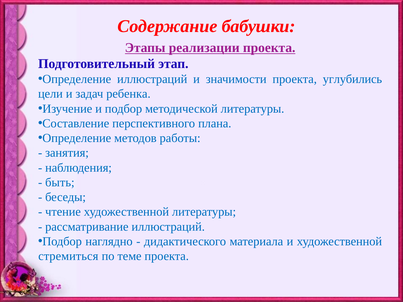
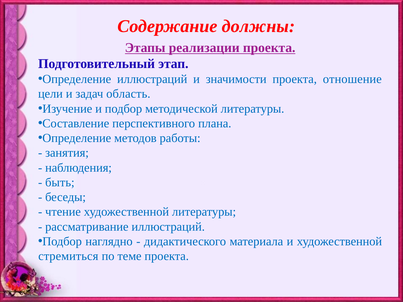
бабушки: бабушки -> должны
углубились: углубились -> отношение
ребенка: ребенка -> область
